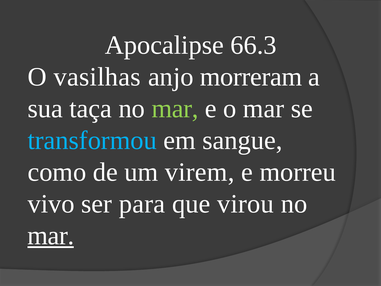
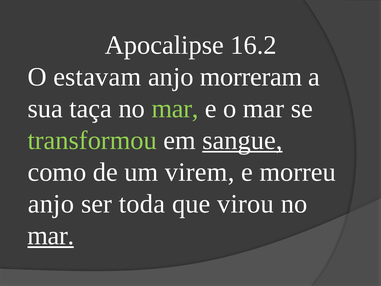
66.3: 66.3 -> 16.2
vasilhas: vasilhas -> estavam
transformou colour: light blue -> light green
sangue underline: none -> present
vivo at (51, 204): vivo -> anjo
para: para -> toda
